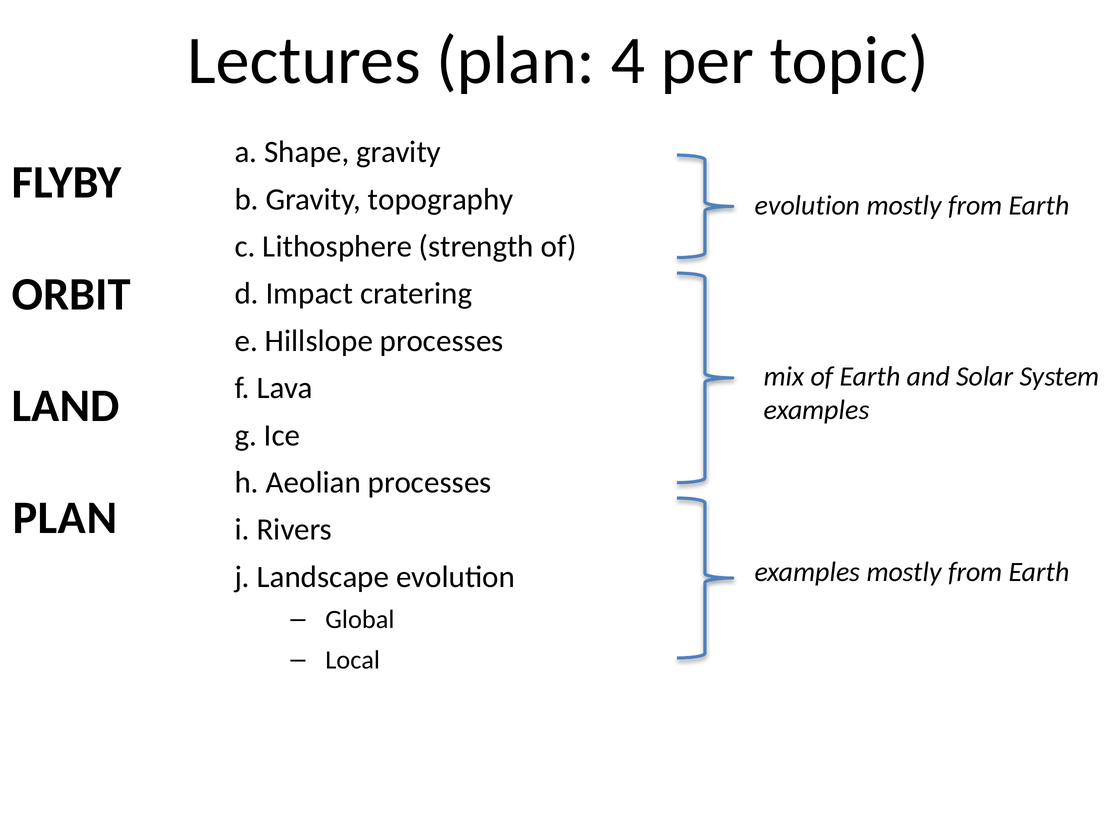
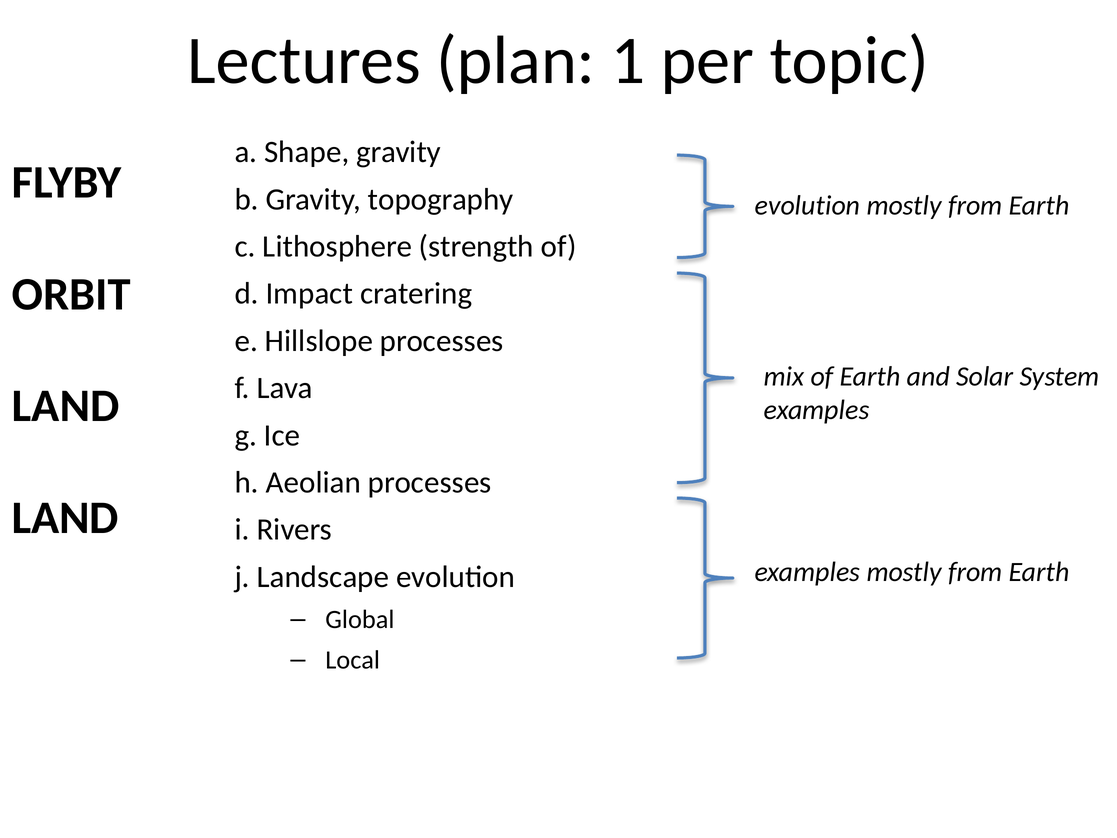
4: 4 -> 1
PLAN at (65, 518): PLAN -> LAND
